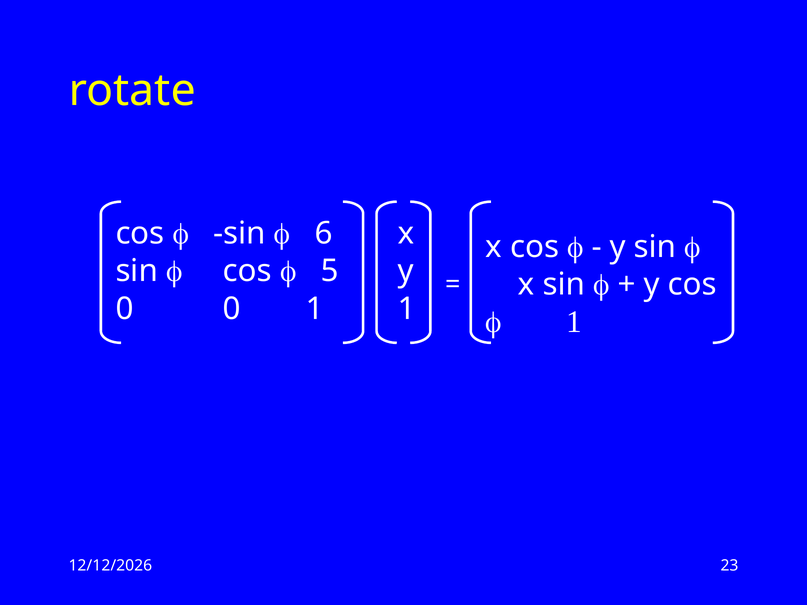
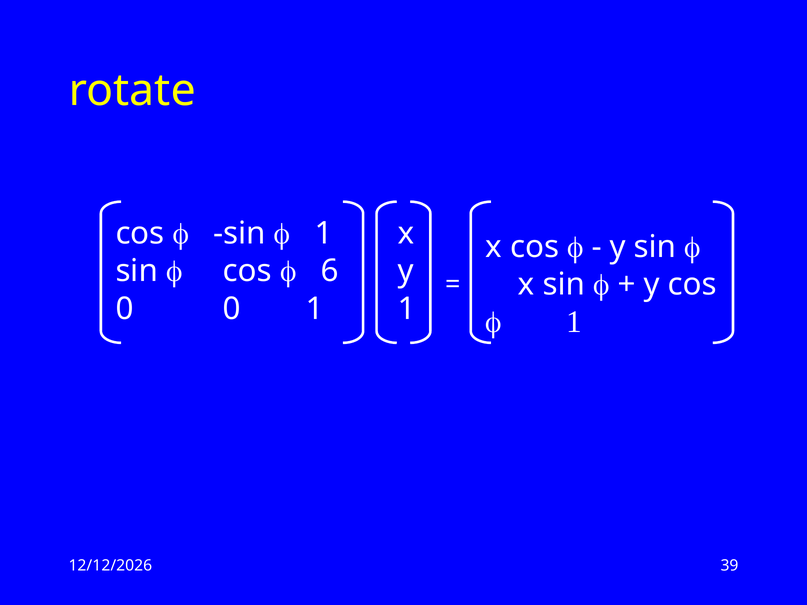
6 at (324, 233): 6 -> 1
5: 5 -> 6
23: 23 -> 39
